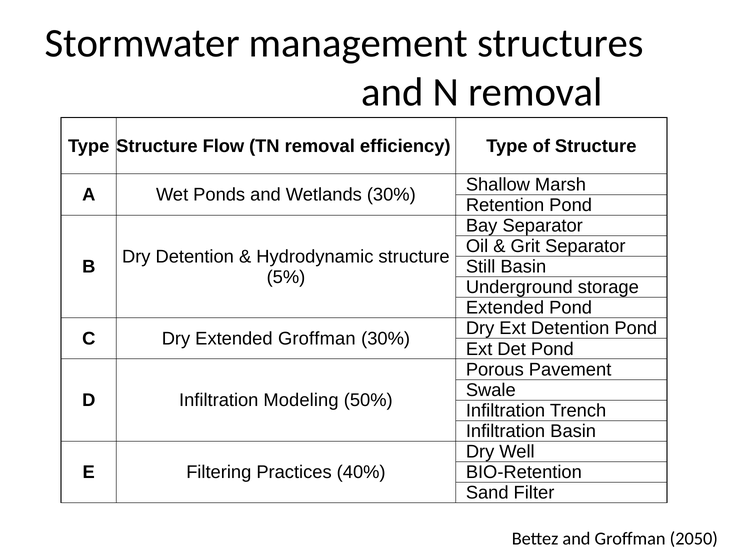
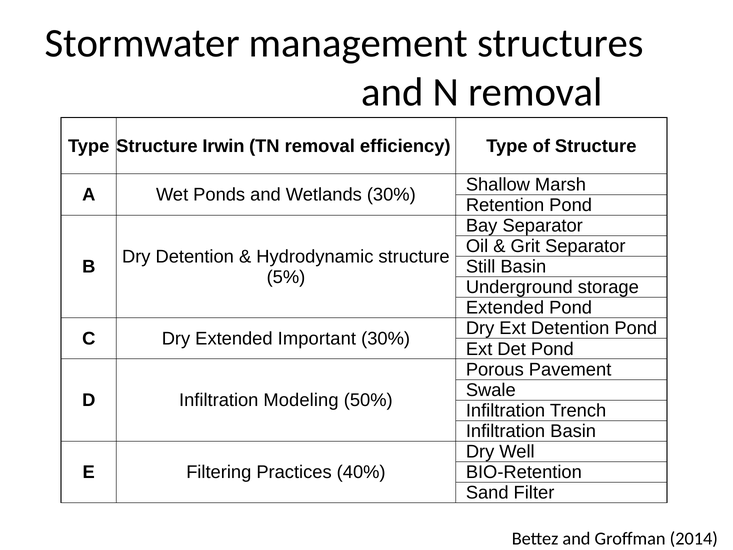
Flow: Flow -> Irwin
Extended Groffman: Groffman -> Important
2050: 2050 -> 2014
